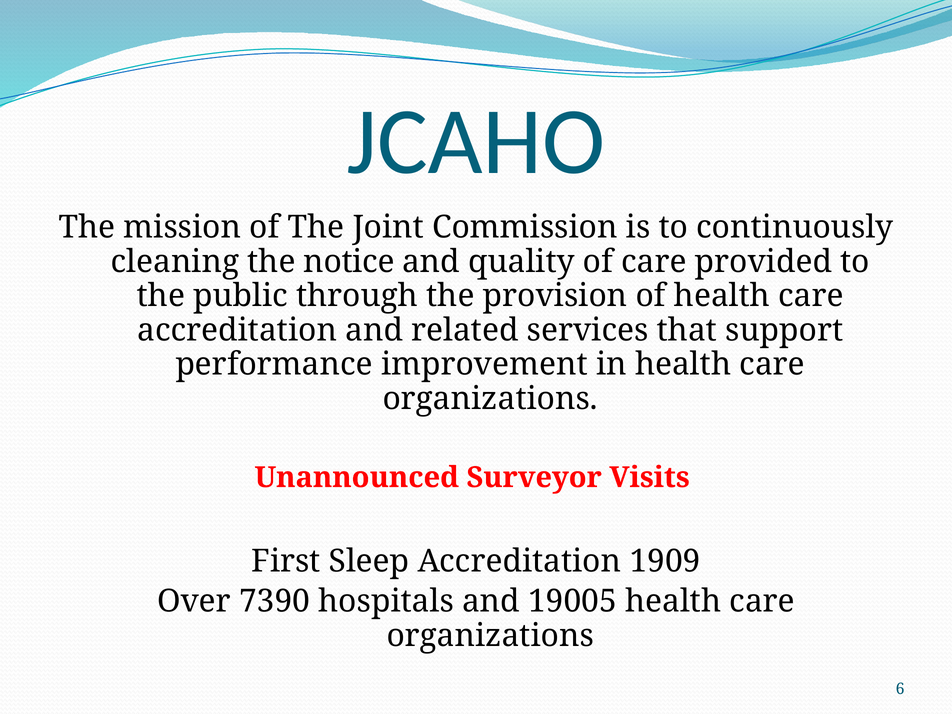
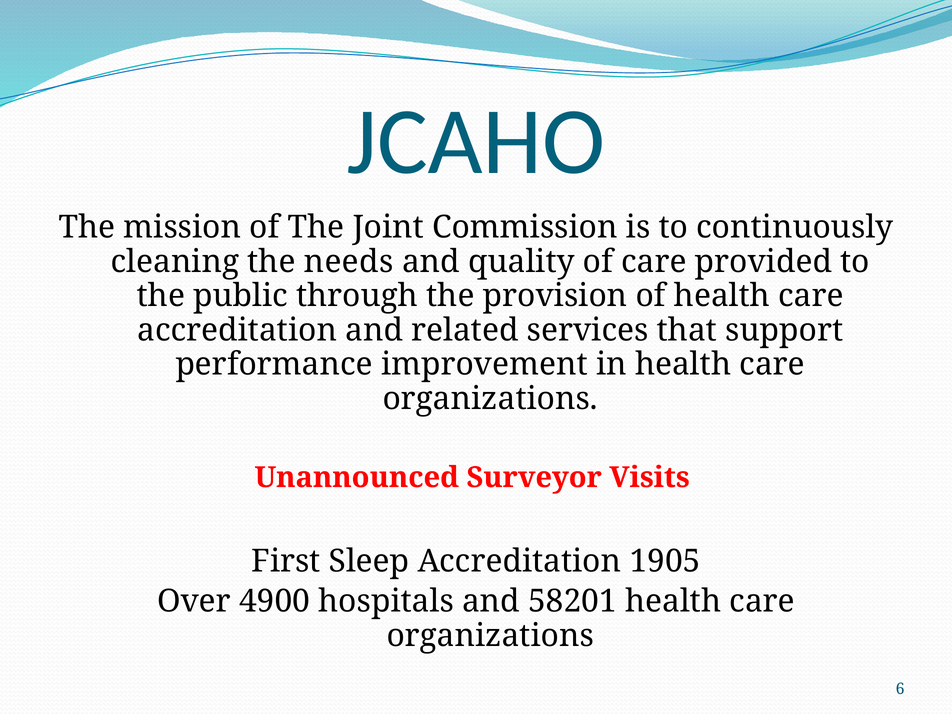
notice: notice -> needs
1909: 1909 -> 1905
7390: 7390 -> 4900
19005: 19005 -> 58201
